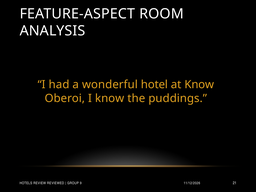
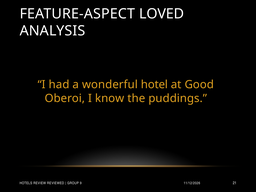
ROOM: ROOM -> LOVED
at Know: Know -> Good
